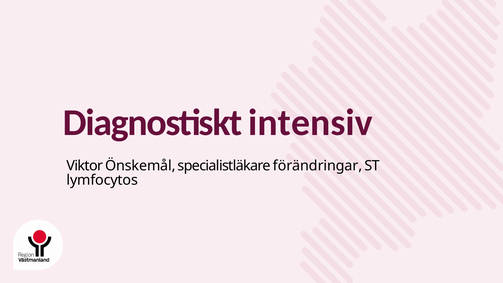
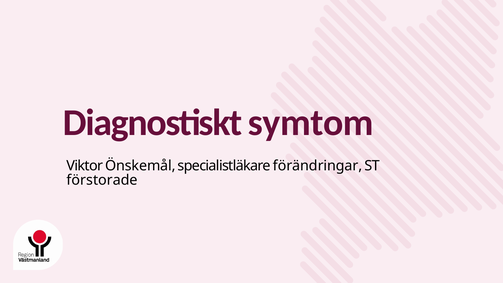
intensiv: intensiv -> symtom
lymfocytos: lymfocytos -> förstorade
